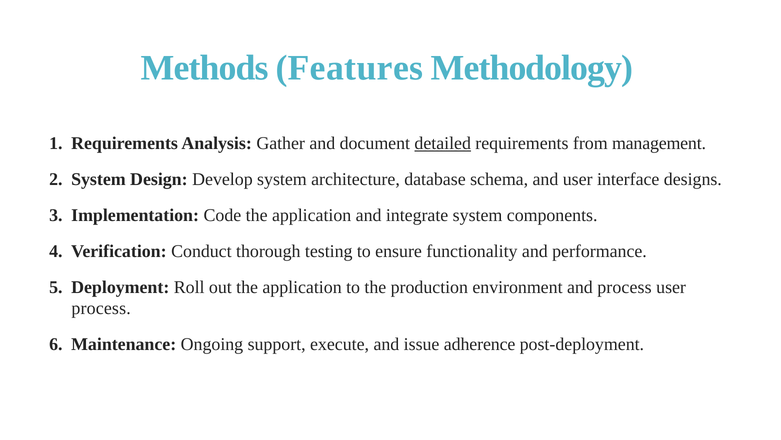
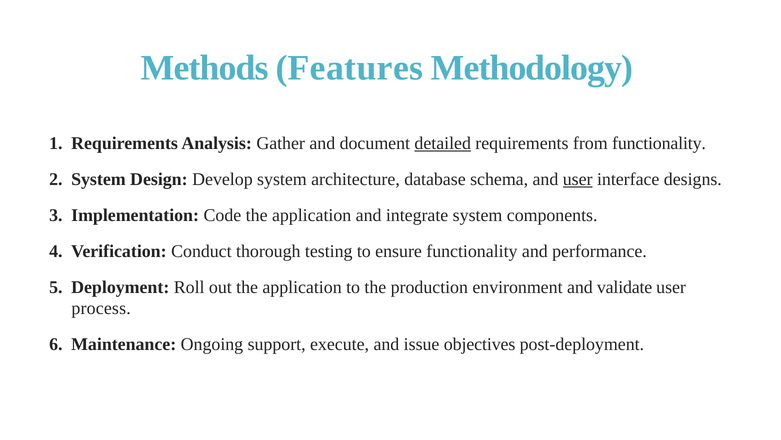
from management: management -> functionality
user at (578, 179) underline: none -> present
and process: process -> validate
adherence: adherence -> objectives
